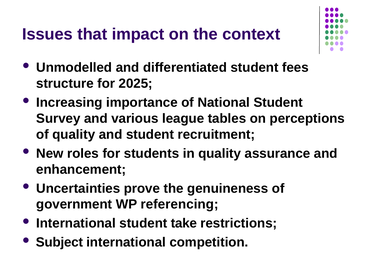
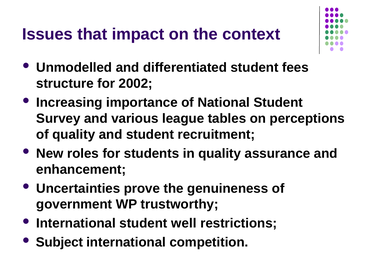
2025: 2025 -> 2002
referencing: referencing -> trustworthy
take: take -> well
